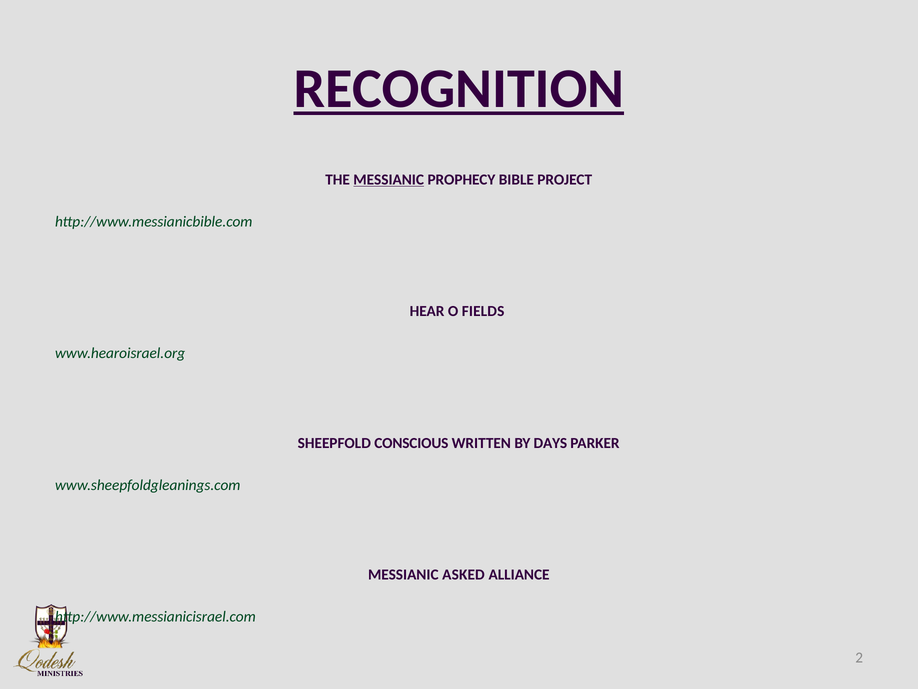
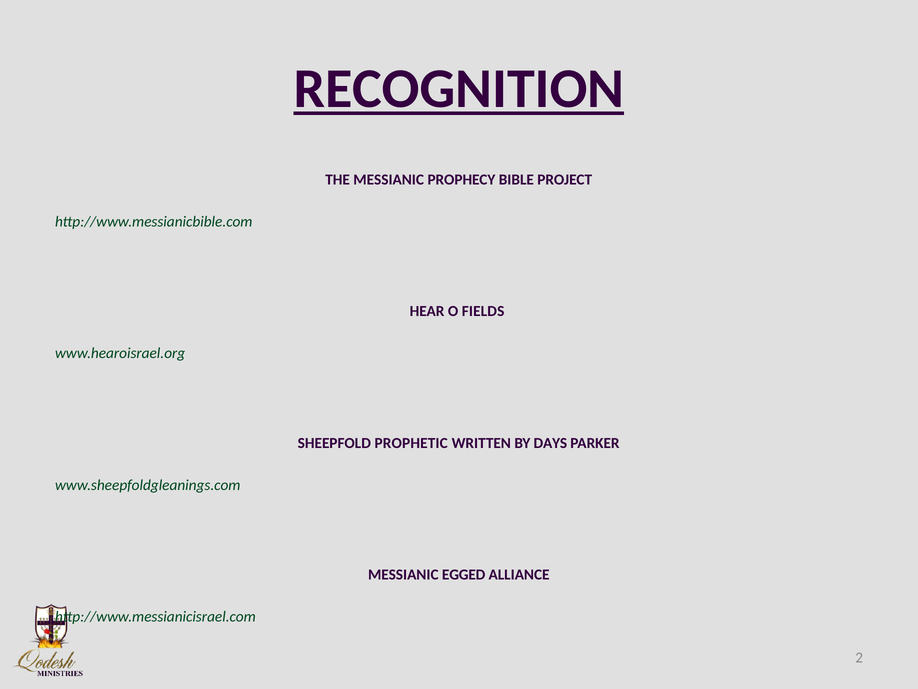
MESSIANIC at (389, 180) underline: present -> none
CONSCIOUS: CONSCIOUS -> PROPHETIC
ASKED: ASKED -> EGGED
